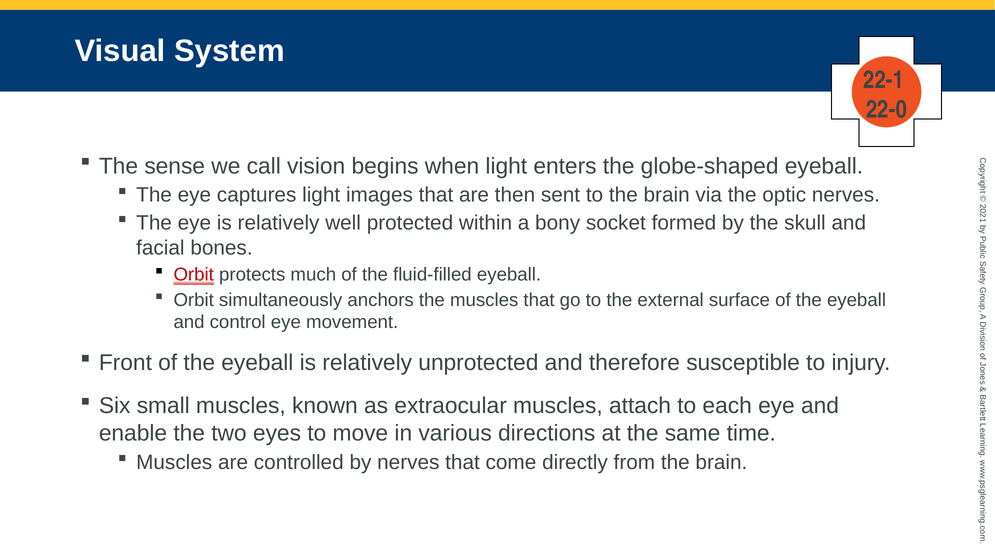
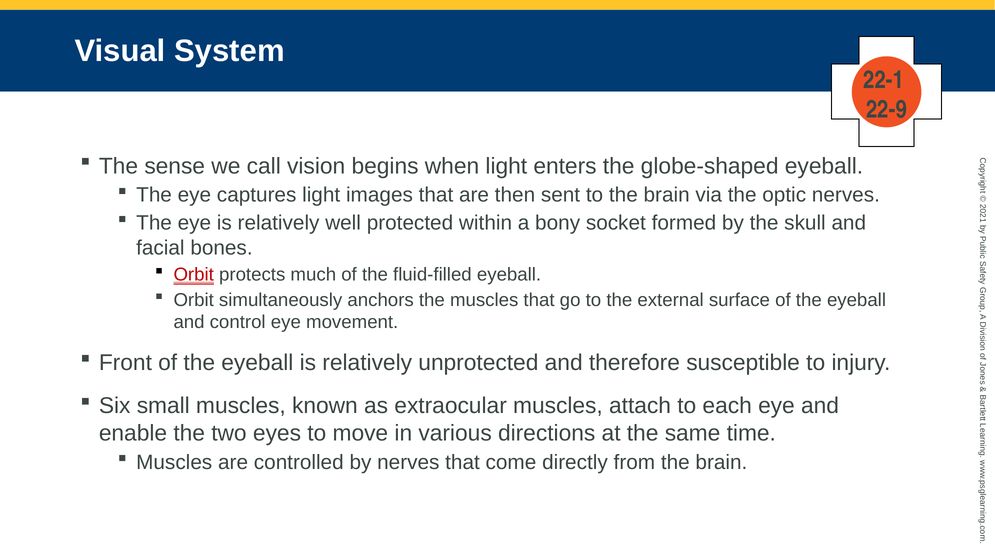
22-0: 22-0 -> 22-9
